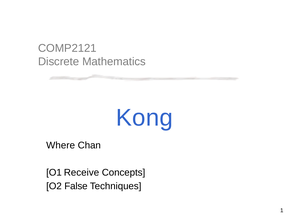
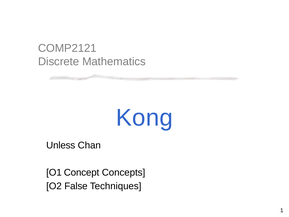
Where: Where -> Unless
Receive: Receive -> Concept
